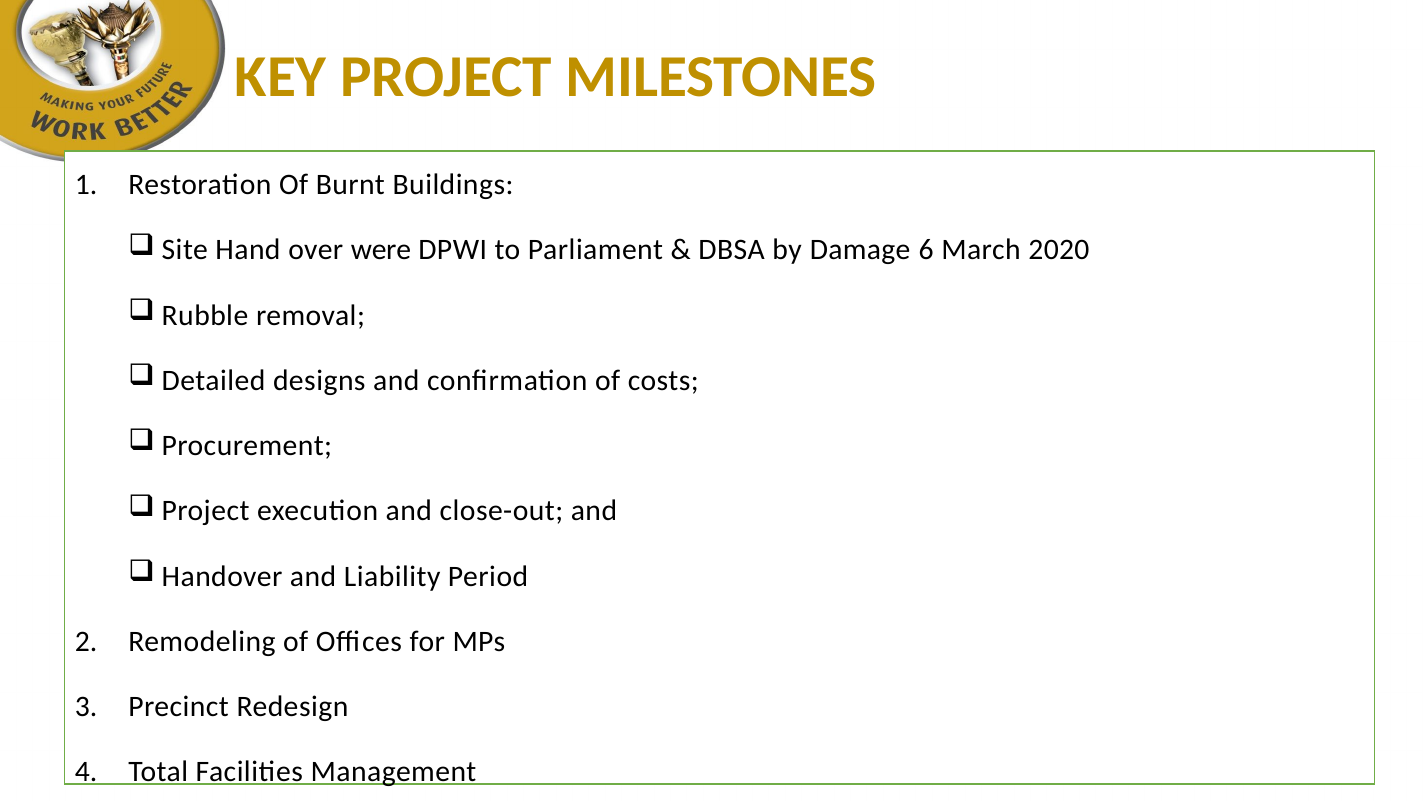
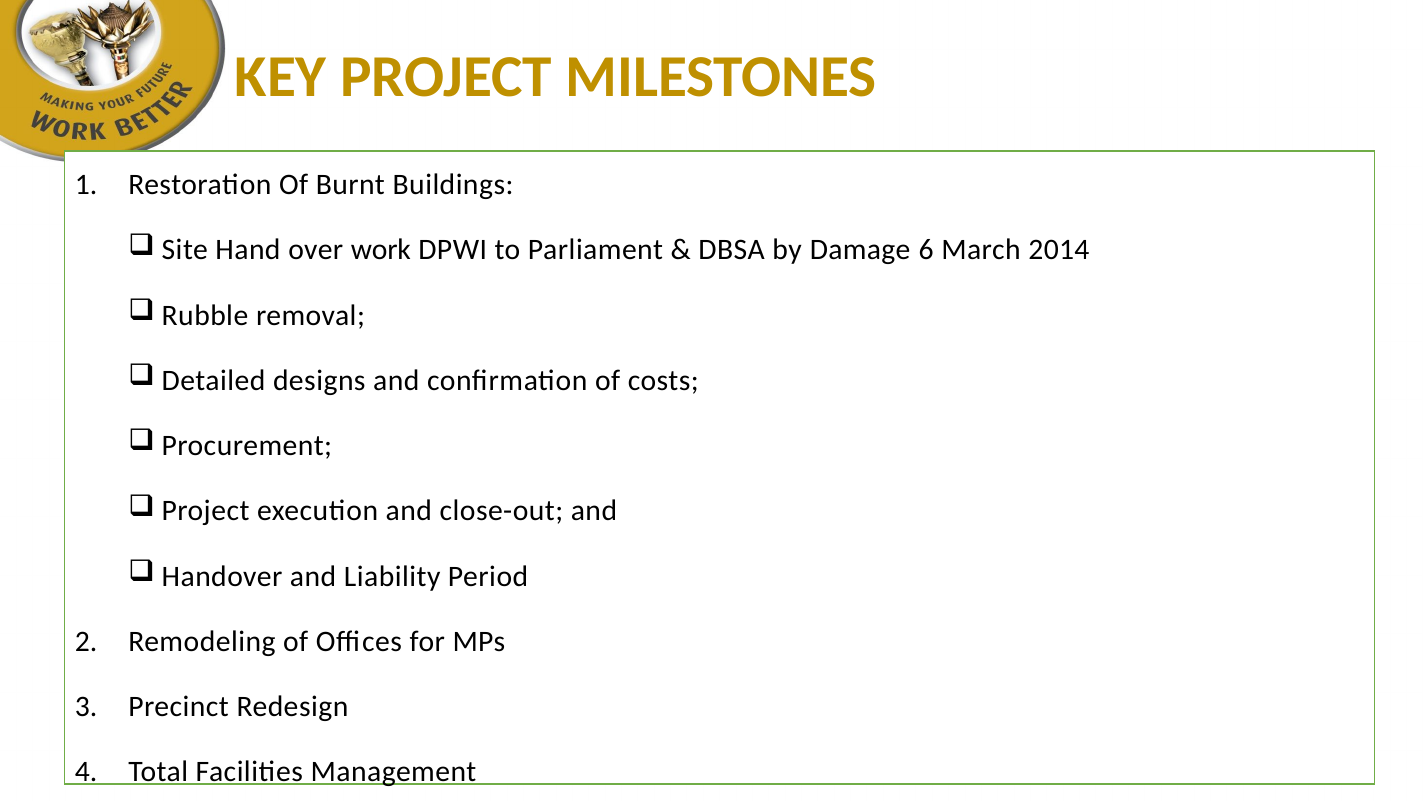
were: were -> work
2020: 2020 -> 2014
